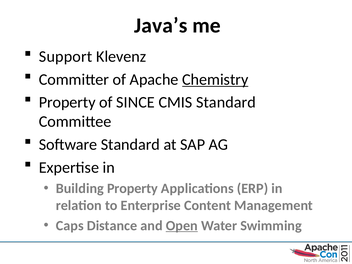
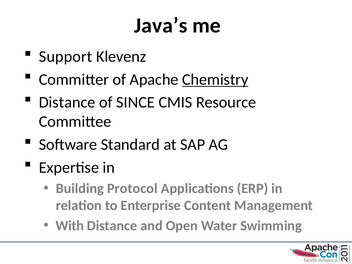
Property at (67, 102): Property -> Distance
CMIS Standard: Standard -> Resource
Building Property: Property -> Protocol
Caps: Caps -> With
Open underline: present -> none
